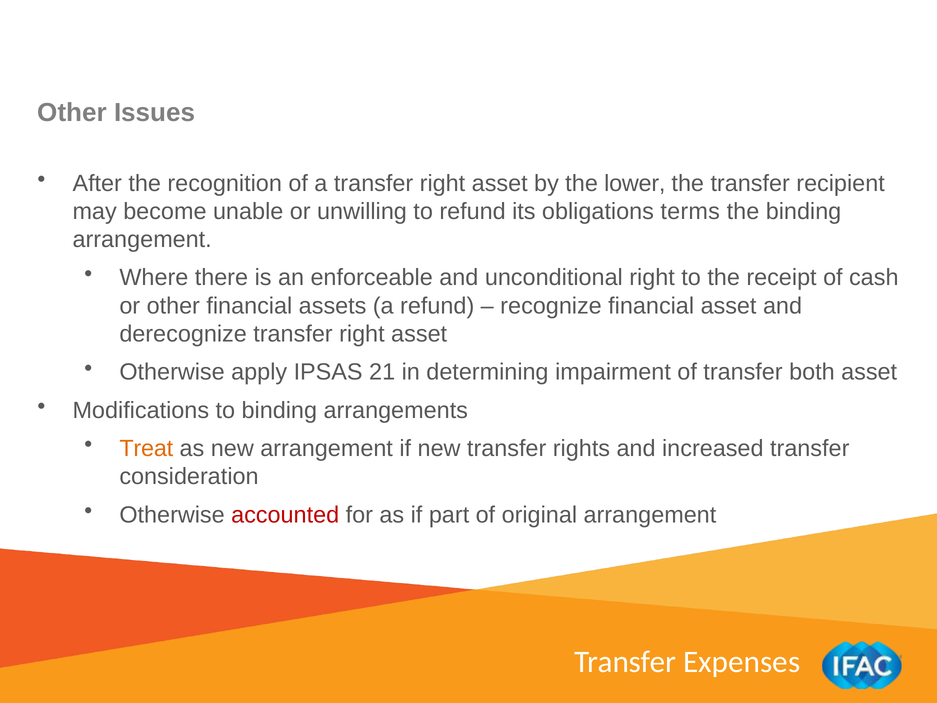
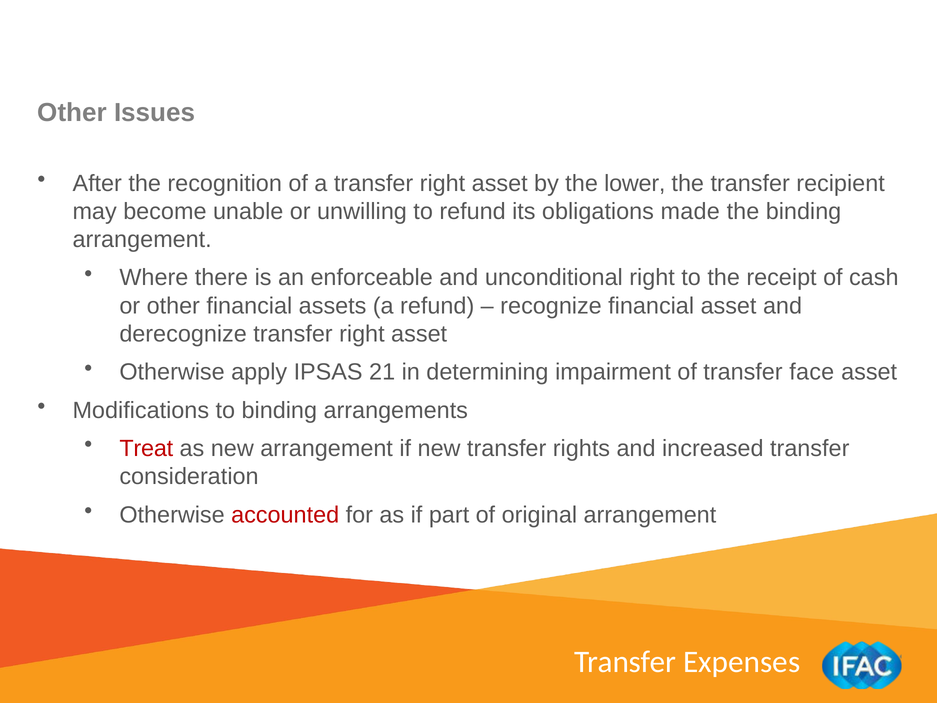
terms: terms -> made
both: both -> face
Treat colour: orange -> red
